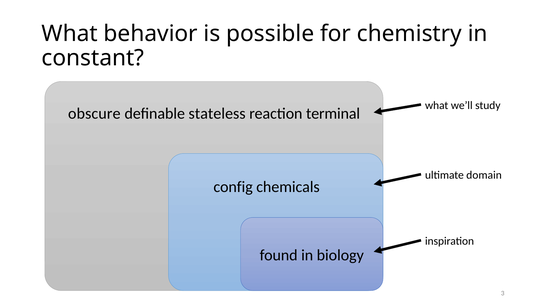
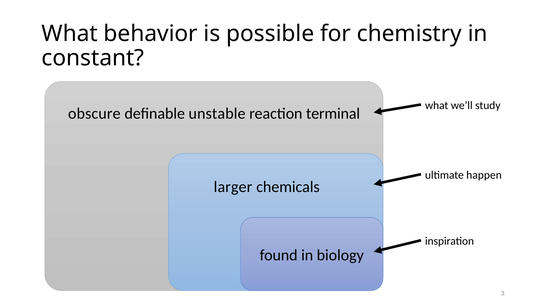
stateless: stateless -> unstable
domain: domain -> happen
config: config -> larger
